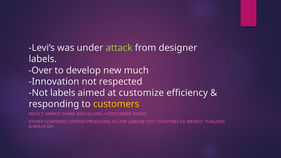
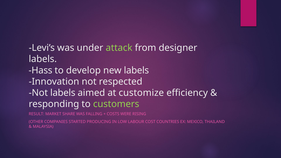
Over: Over -> Hass
new much: much -> labels
customers colour: yellow -> light green
